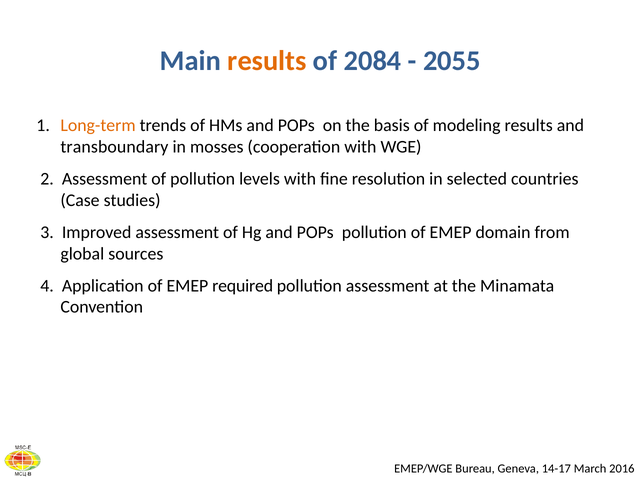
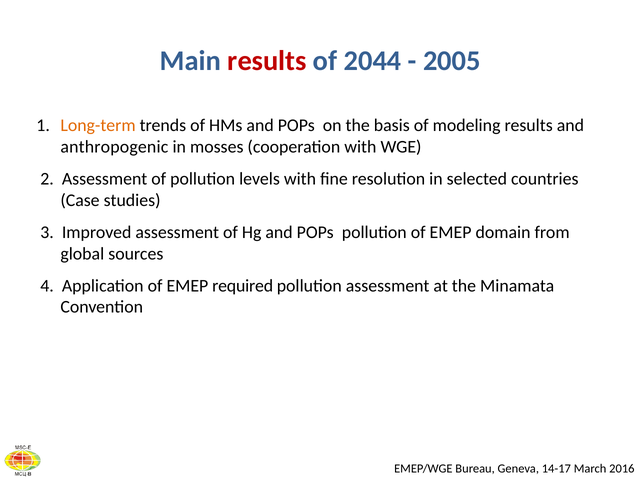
results at (267, 61) colour: orange -> red
2084: 2084 -> 2044
2055: 2055 -> 2005
transboundary: transboundary -> anthropogenic
